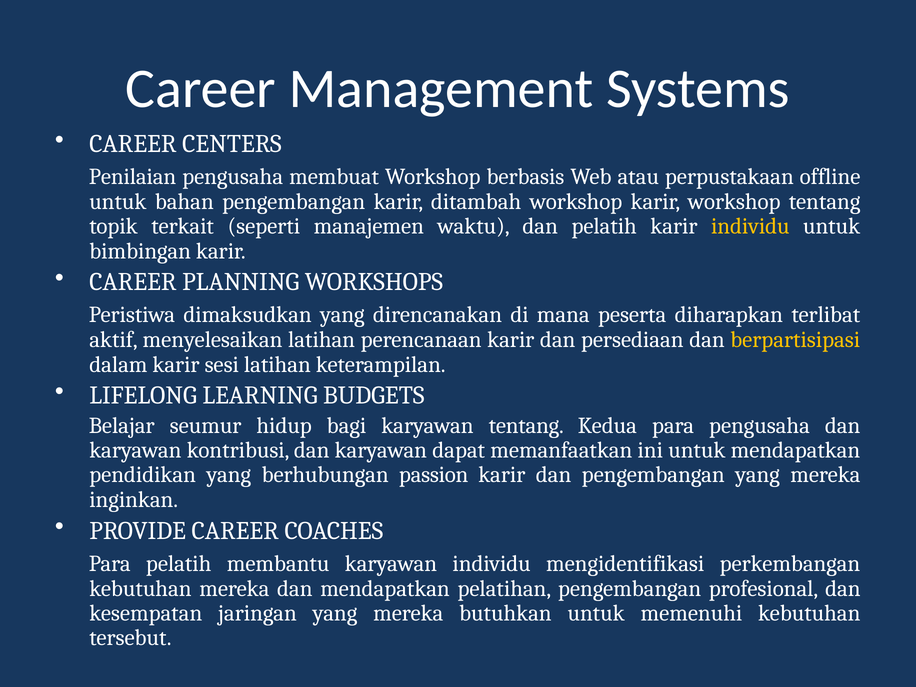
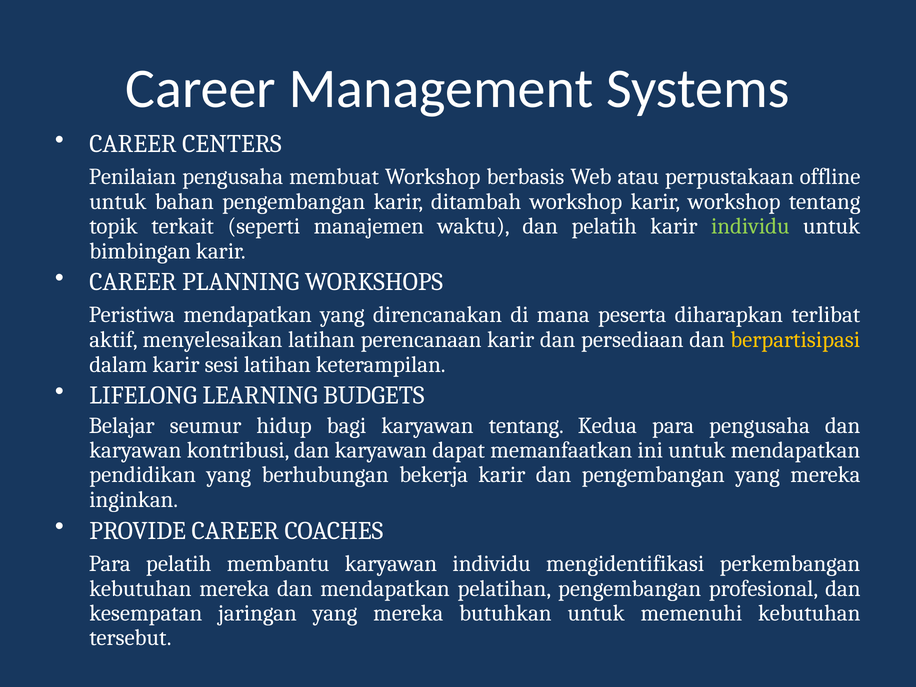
individu at (750, 226) colour: yellow -> light green
Peristiwa dimaksudkan: dimaksudkan -> mendapatkan
passion: passion -> bekerja
